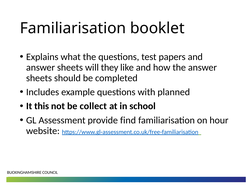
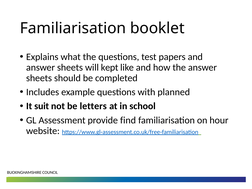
they: they -> kept
this: this -> suit
collect: collect -> letters
